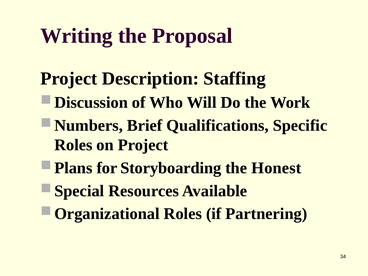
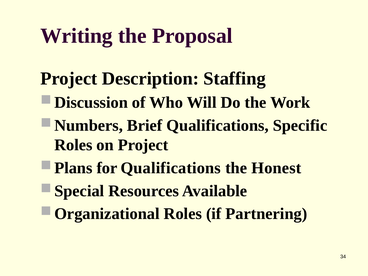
for Storyboarding: Storyboarding -> Qualifications
